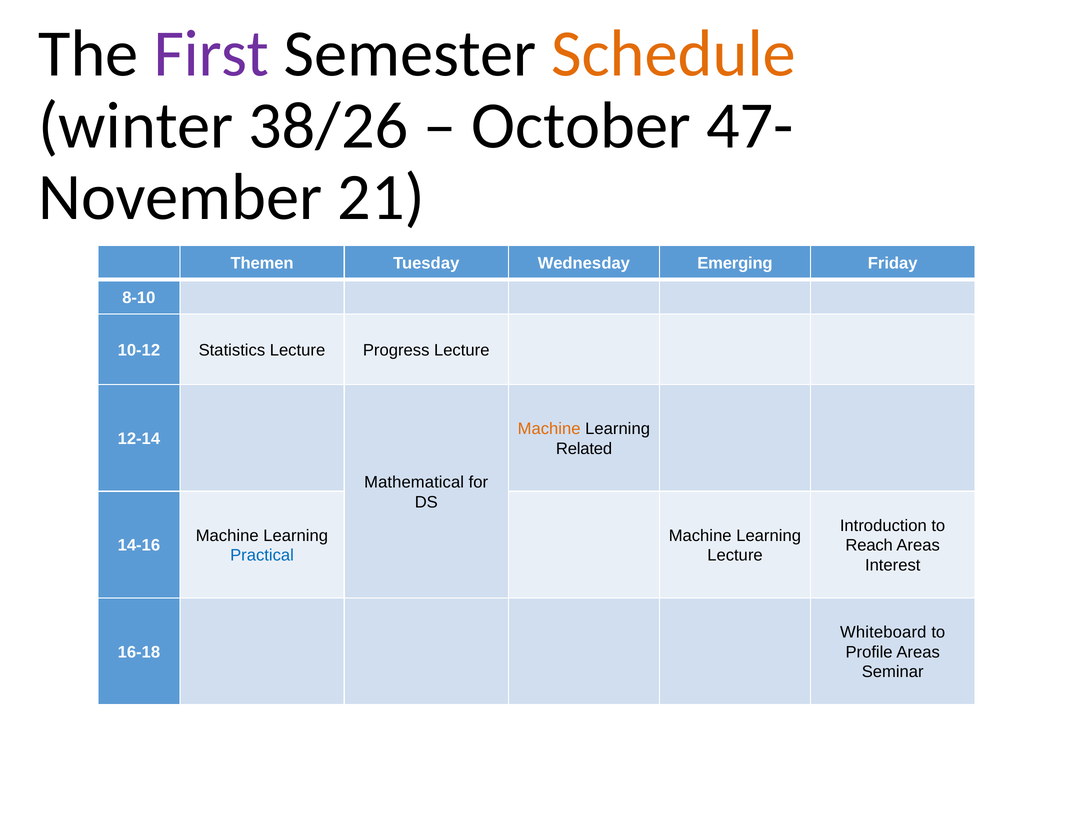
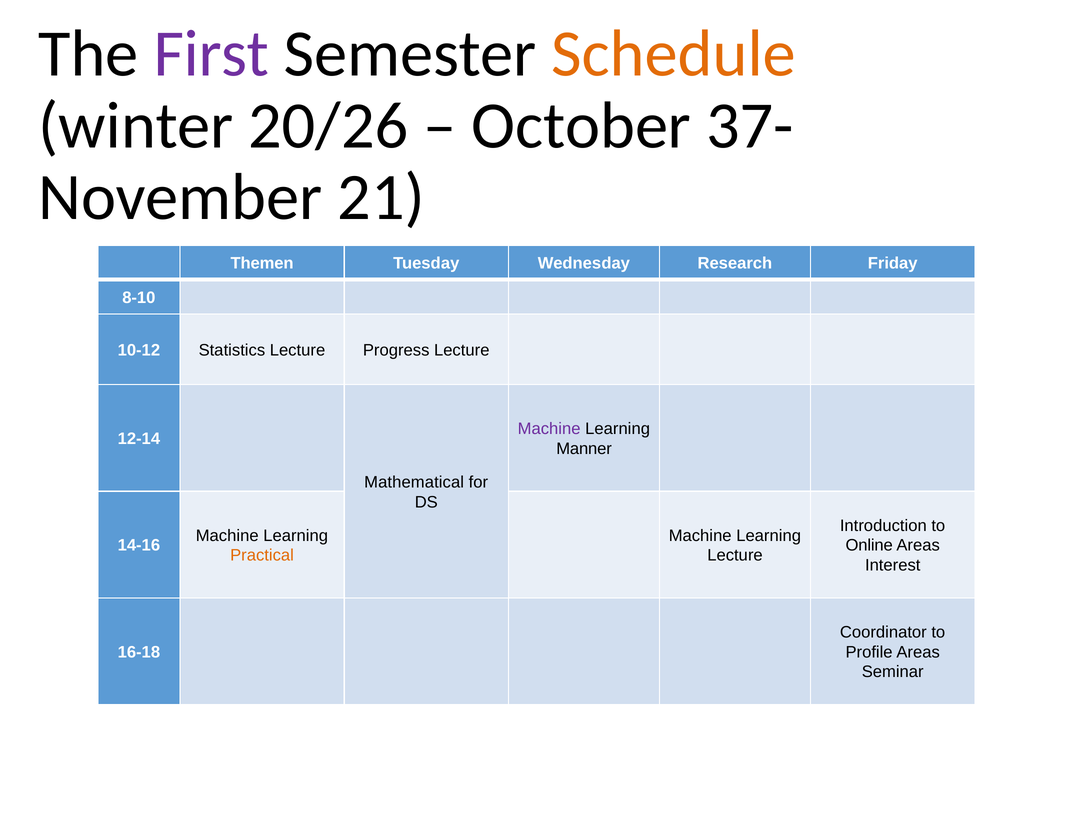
38/26: 38/26 -> 20/26
47-: 47- -> 37-
Emerging: Emerging -> Research
Machine at (549, 429) colour: orange -> purple
Related: Related -> Manner
Reach: Reach -> Online
Practical colour: blue -> orange
Whiteboard: Whiteboard -> Coordinator
